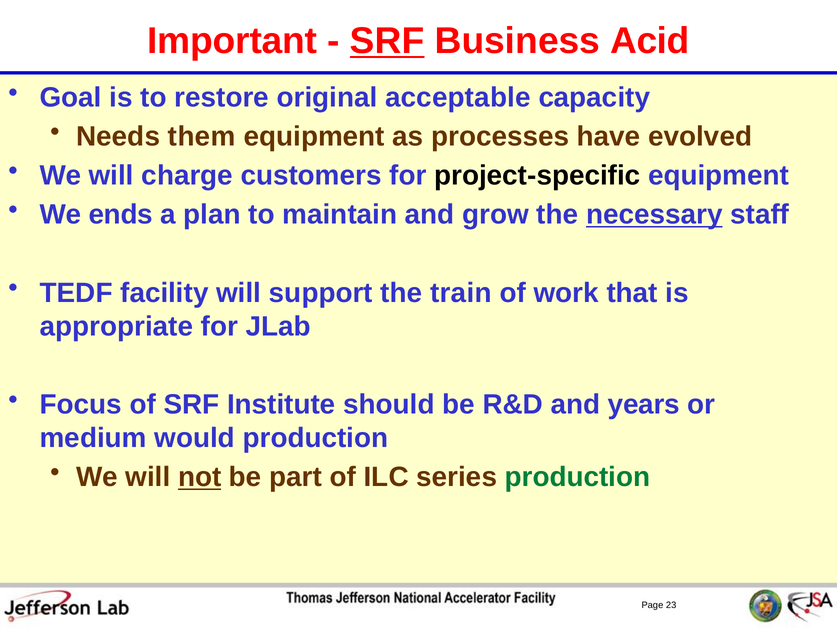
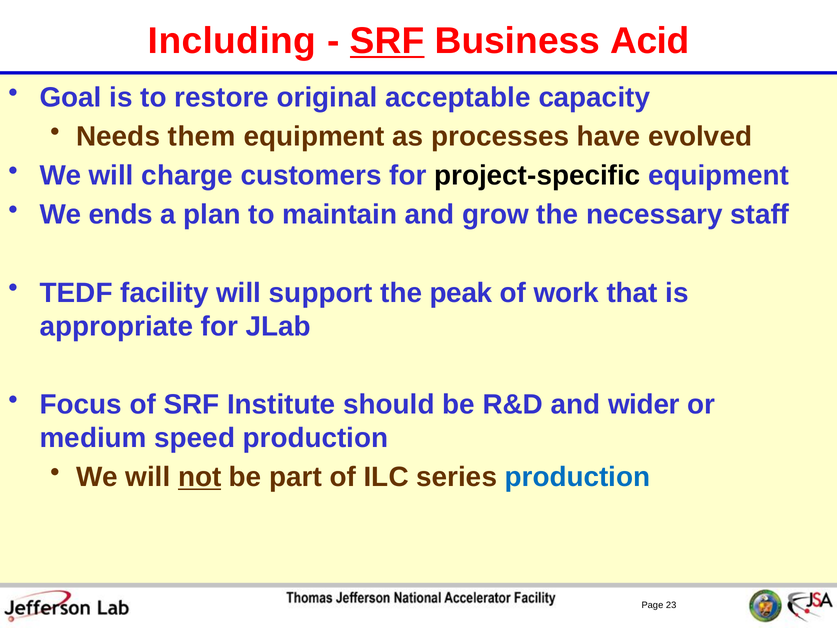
Important: Important -> Including
necessary underline: present -> none
train: train -> peak
years: years -> wider
would: would -> speed
production at (577, 477) colour: green -> blue
